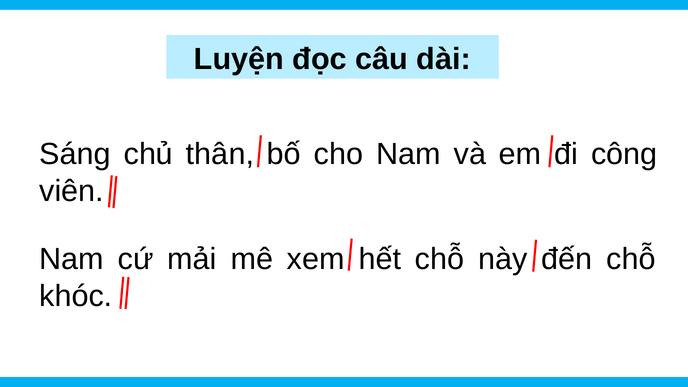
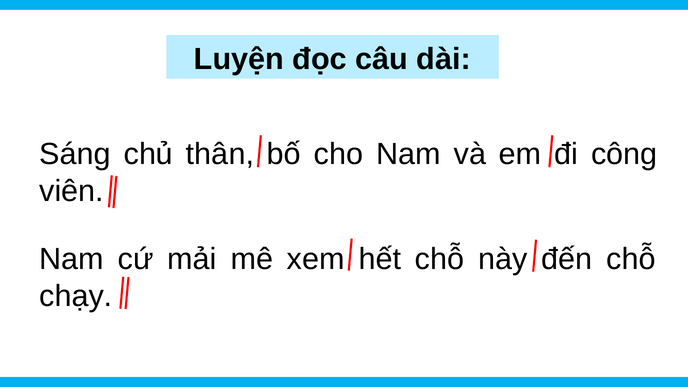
khóc: khóc -> chạy
